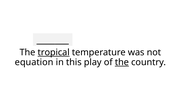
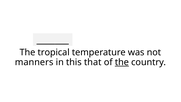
tropical underline: present -> none
equation: equation -> manners
play: play -> that
